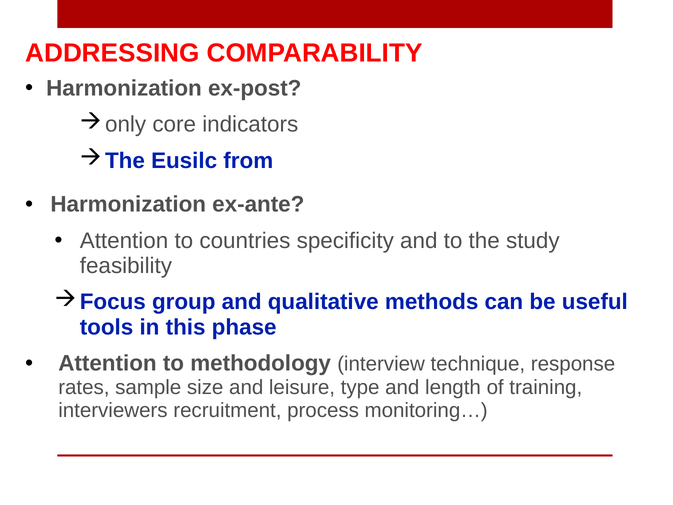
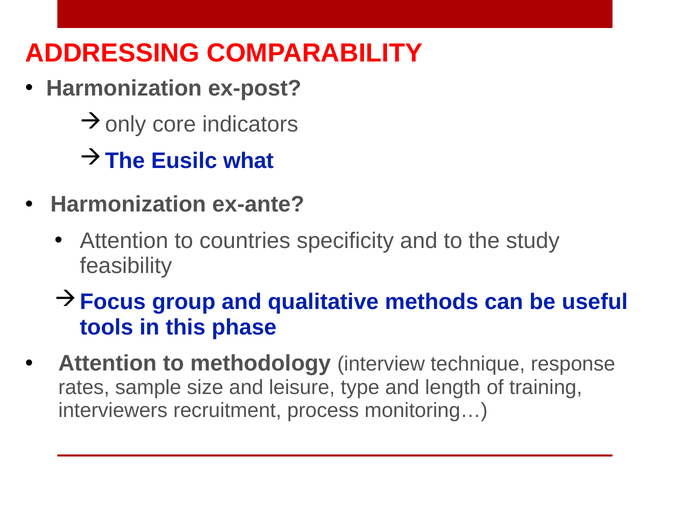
from: from -> what
